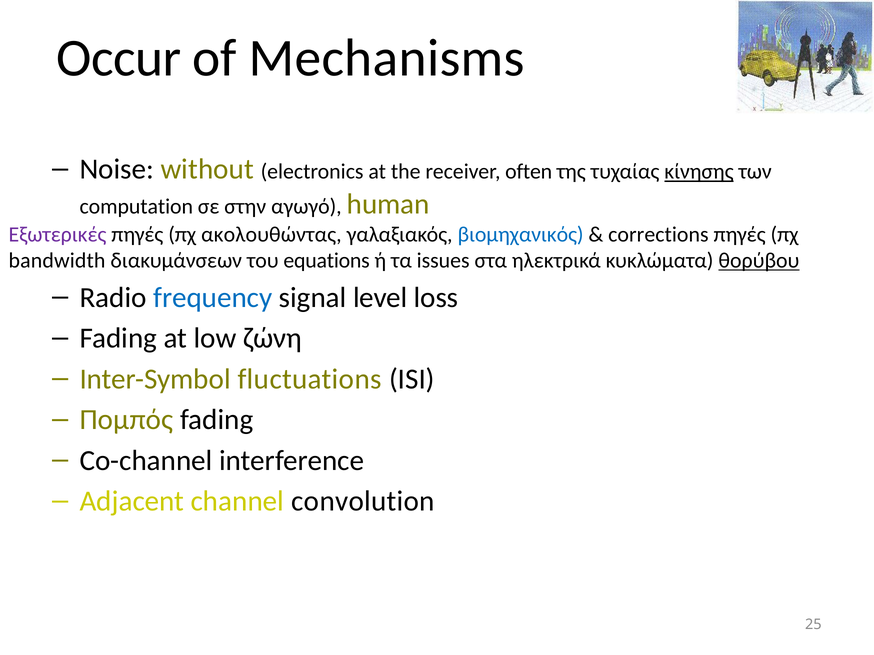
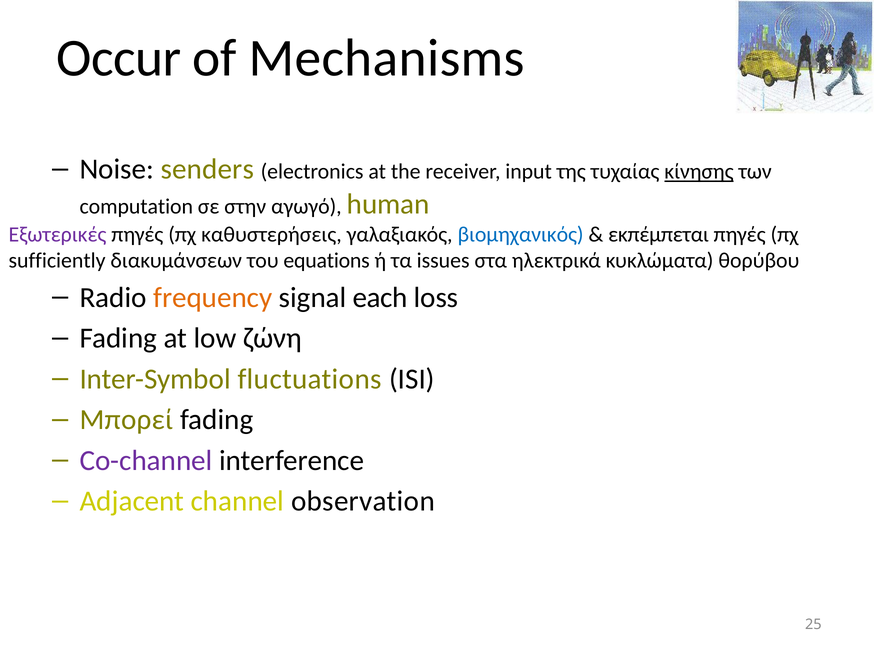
without: without -> senders
often: often -> input
ακολουθώντας: ακολουθώντας -> καθυστερήσεις
corrections: corrections -> εκπέμπεται
bandwidth: bandwidth -> sufficiently
θορύβου underline: present -> none
frequency colour: blue -> orange
level: level -> each
Πομπός: Πομπός -> Μπορεί
Co-channel colour: black -> purple
convolution: convolution -> observation
